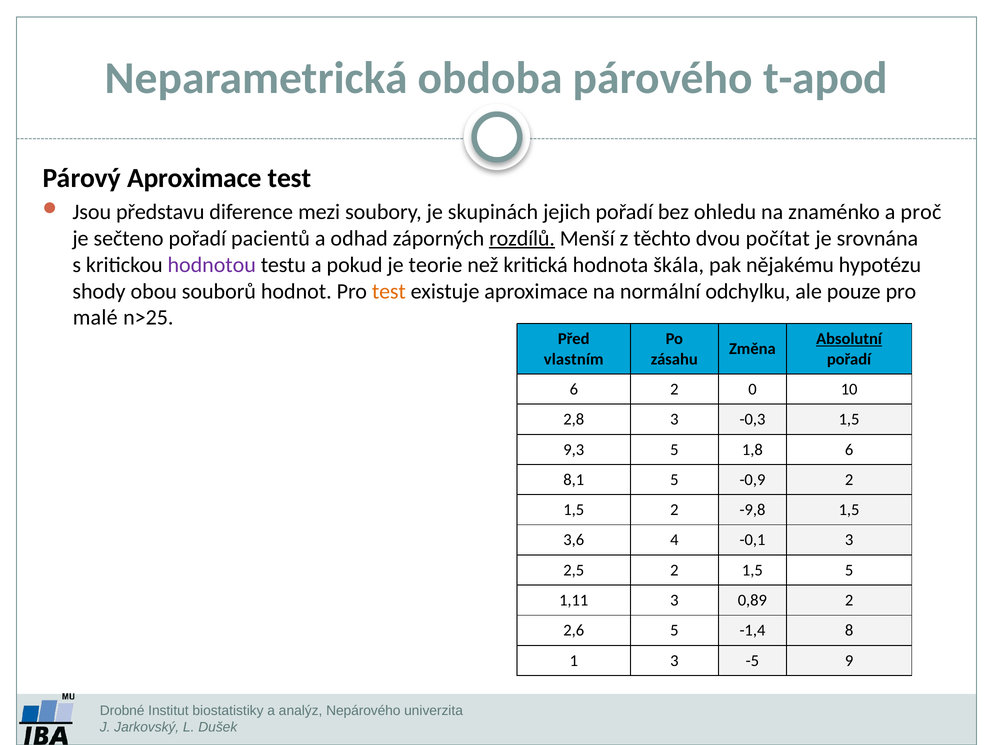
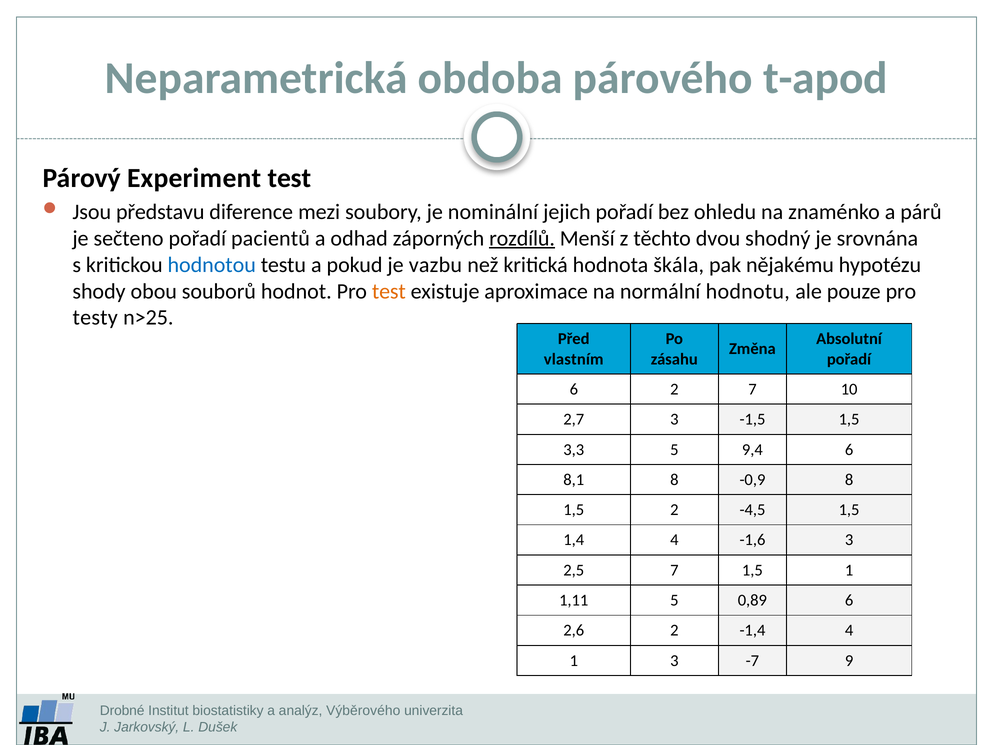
Párový Aproximace: Aproximace -> Experiment
skupinách: skupinách -> nominální
proč: proč -> párů
počítat: počítat -> shodný
hodnotou colour: purple -> blue
teorie: teorie -> vazbu
odchylku: odchylku -> hodnotu
malé: malé -> testy
Absolutní underline: present -> none
2 0: 0 -> 7
2,8: 2,8 -> 2,7
-0,3: -0,3 -> -1,5
9,3: 9,3 -> 3,3
1,8: 1,8 -> 9,4
8,1 5: 5 -> 8
-0,9 2: 2 -> 8
-9,8: -9,8 -> -4,5
3,6: 3,6 -> 1,4
-0,1: -0,1 -> -1,6
2,5 2: 2 -> 7
1,5 5: 5 -> 1
1,11 3: 3 -> 5
0,89 2: 2 -> 6
2,6 5: 5 -> 2
-1,4 8: 8 -> 4
-5: -5 -> -7
Nepárového: Nepárového -> Výběrového
